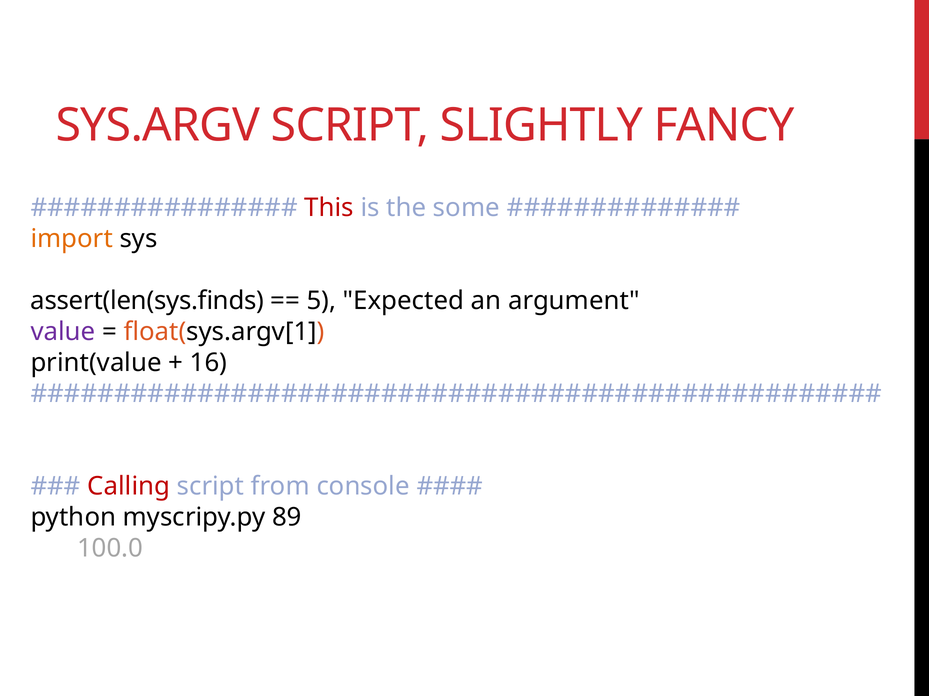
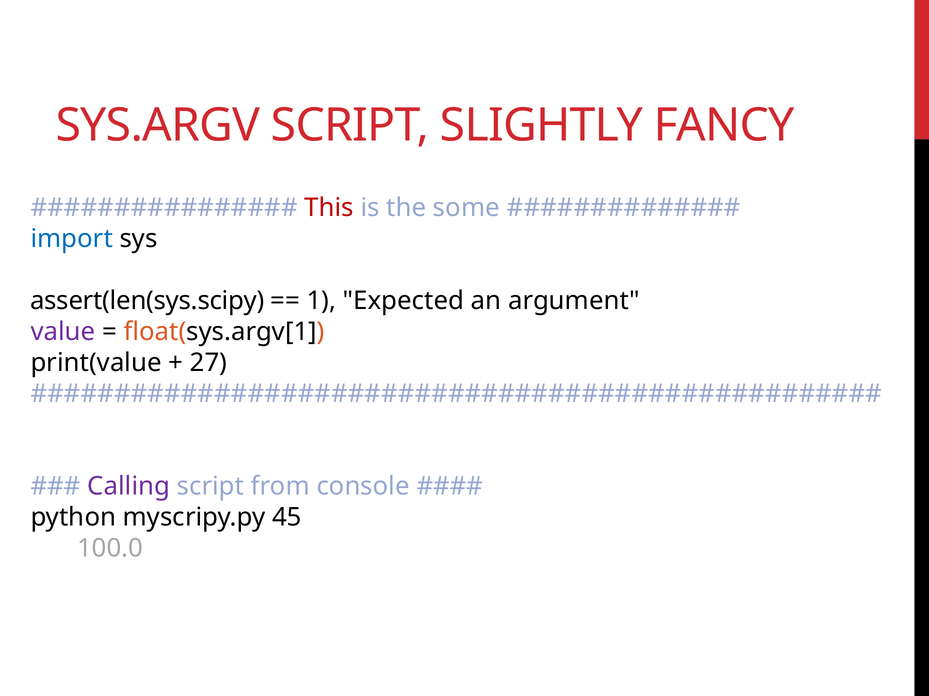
import colour: orange -> blue
assert(len(sys.finds: assert(len(sys.finds -> assert(len(sys.scipy
5: 5 -> 1
16: 16 -> 27
Calling colour: red -> purple
89: 89 -> 45
